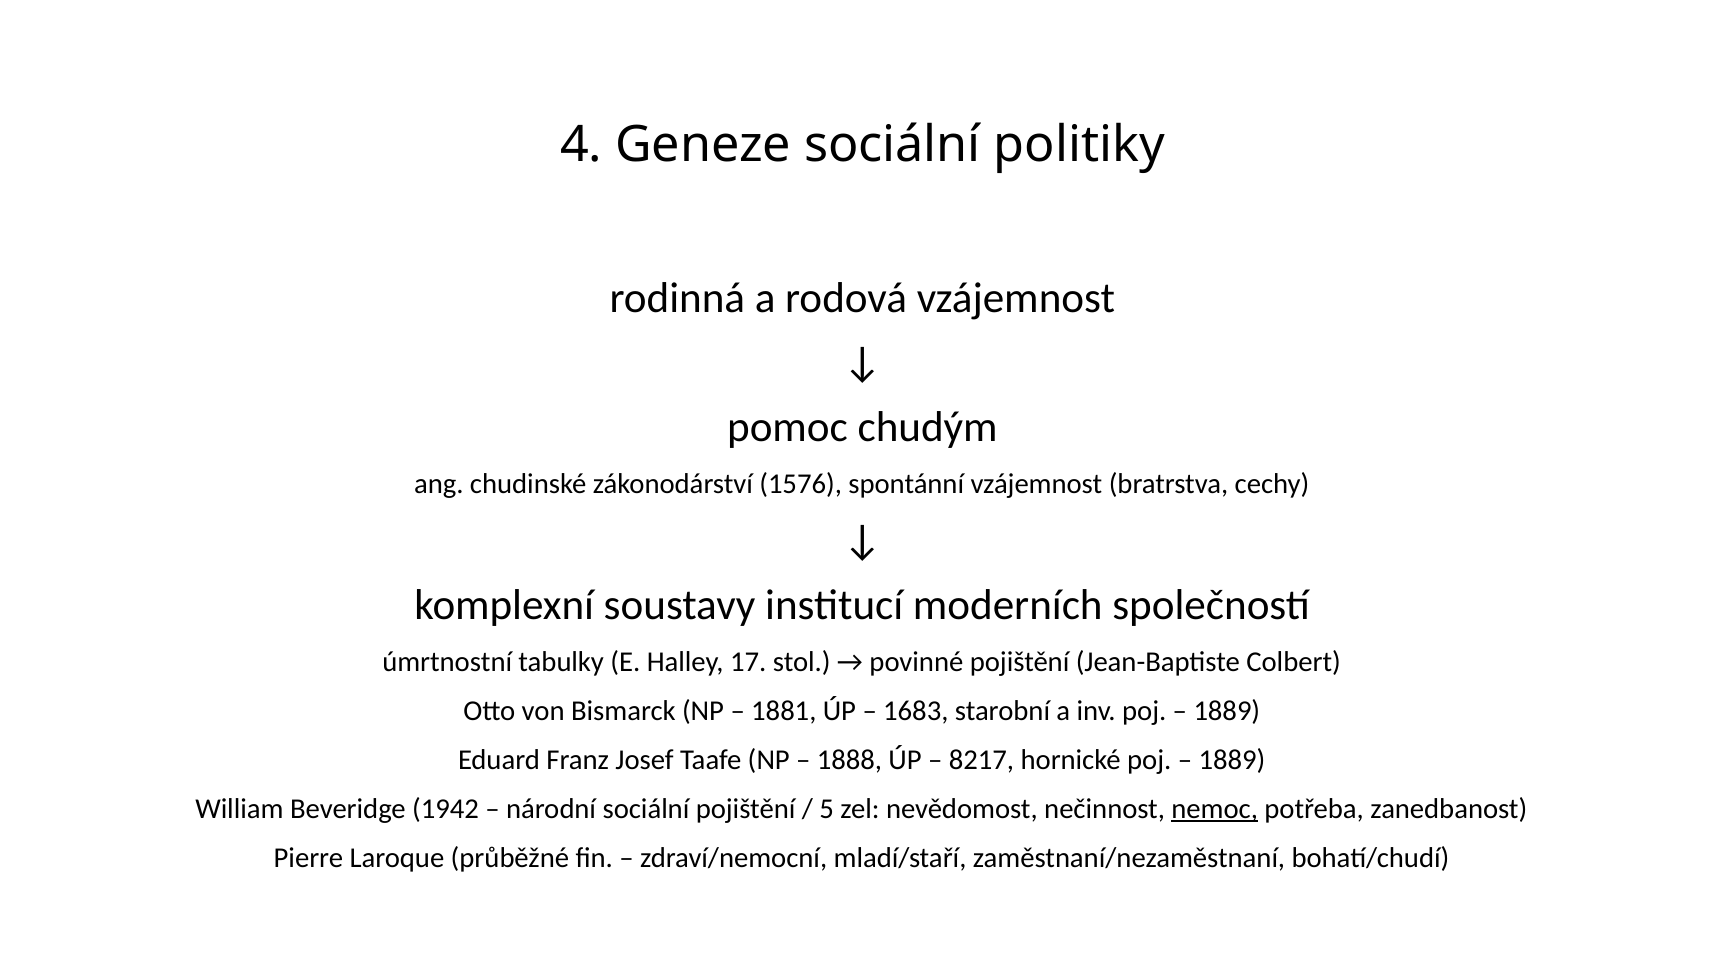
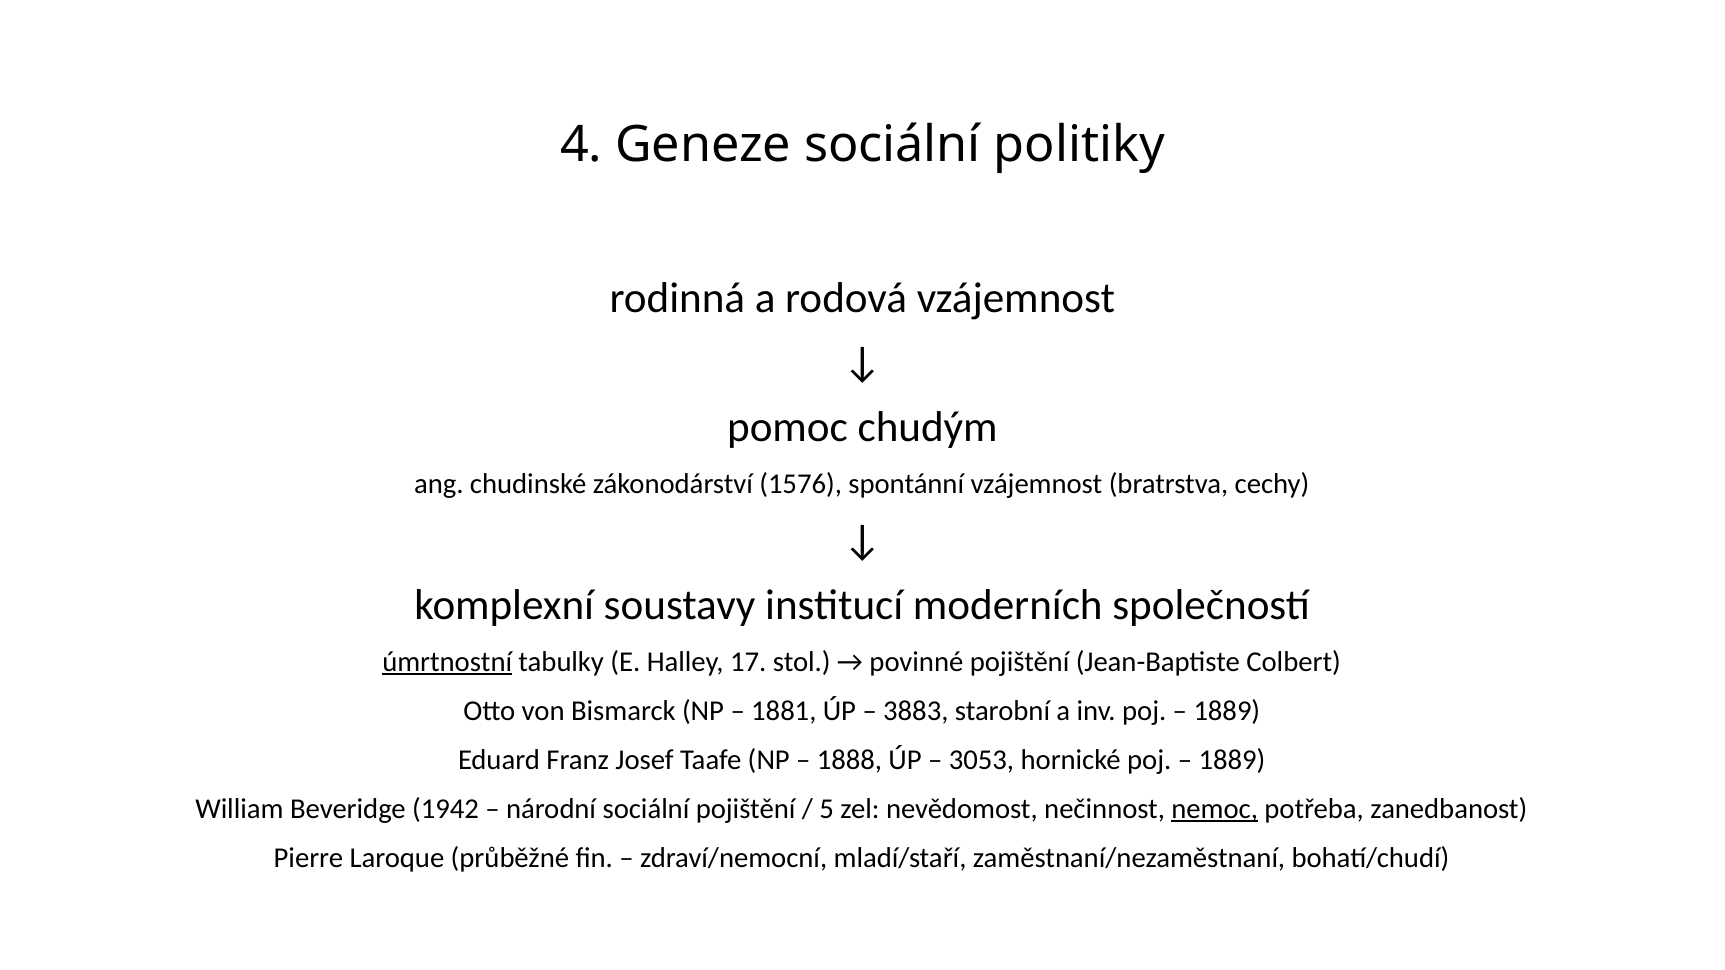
úmrtnostní underline: none -> present
1683: 1683 -> 3883
8217: 8217 -> 3053
